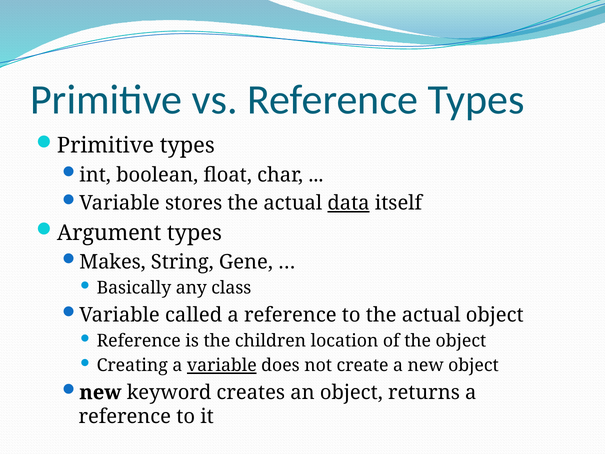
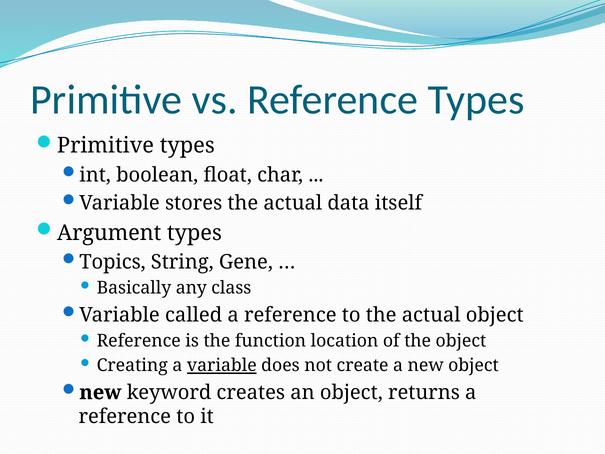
data underline: present -> none
Makes: Makes -> Topics
children: children -> function
